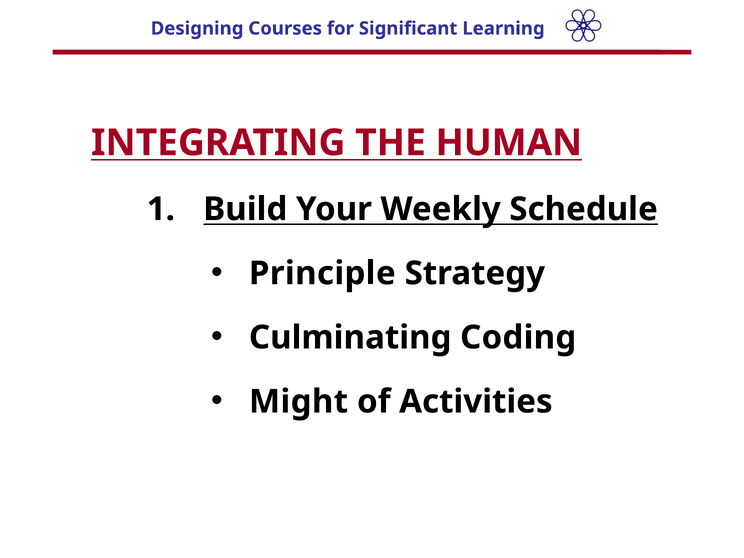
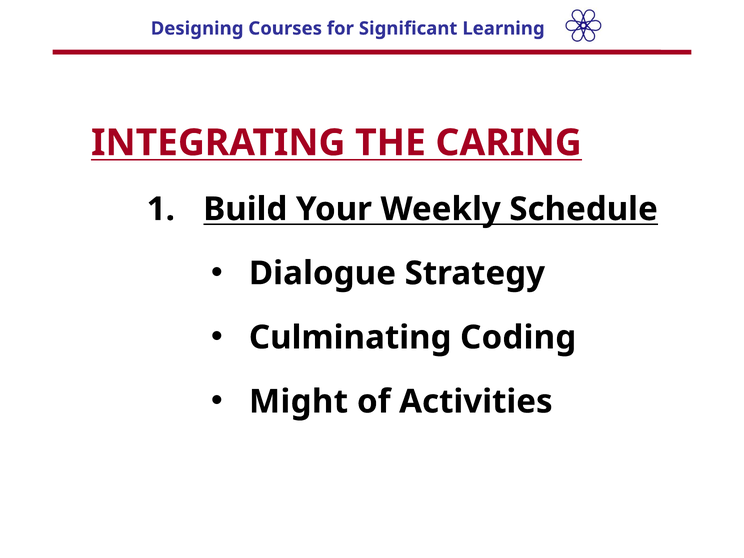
HUMAN: HUMAN -> CARING
Principle: Principle -> Dialogue
